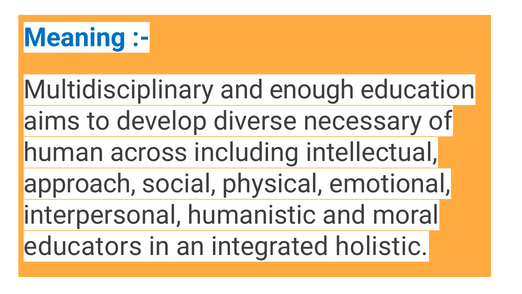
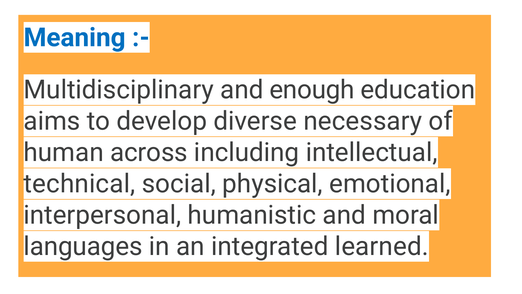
approach: approach -> technical
educators: educators -> languages
holistic: holistic -> learned
